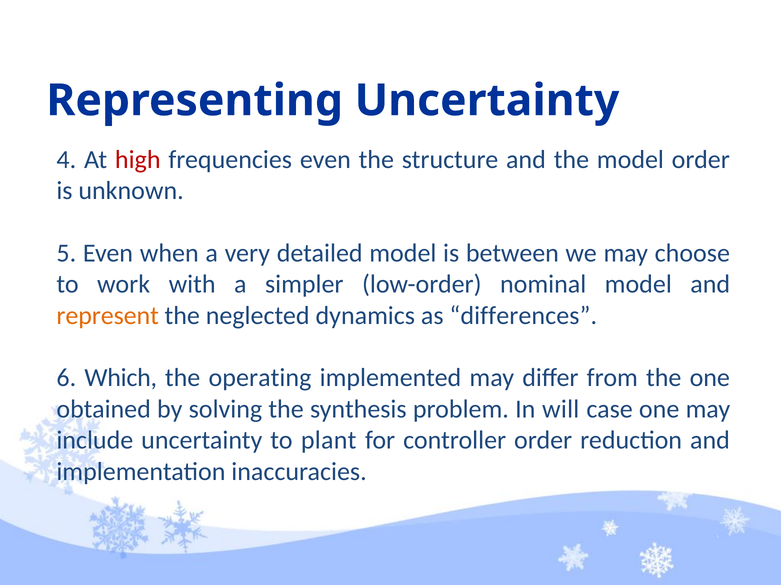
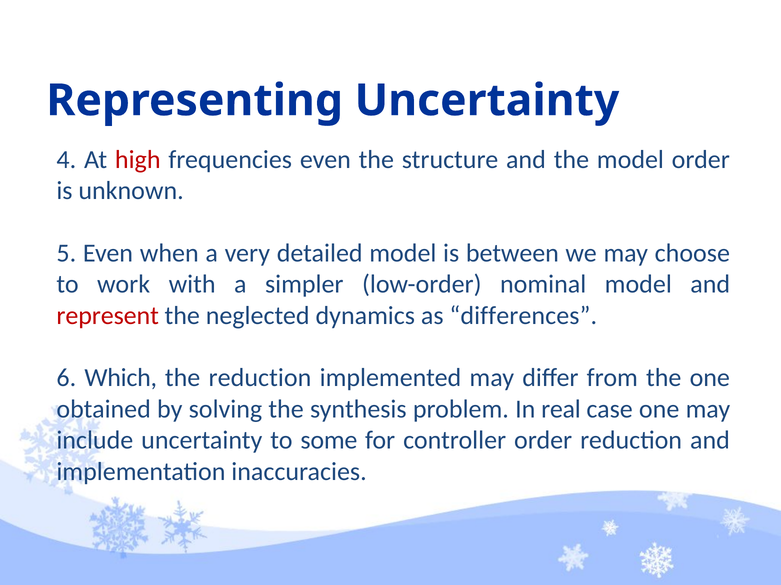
represent colour: orange -> red
the operating: operating -> reduction
will: will -> real
plant: plant -> some
